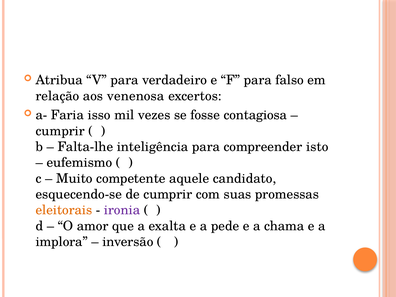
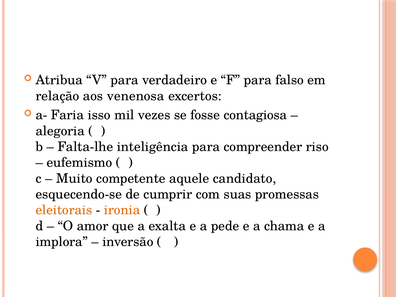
cumprir at (60, 131): cumprir -> alegoria
isto: isto -> riso
ironia colour: purple -> orange
